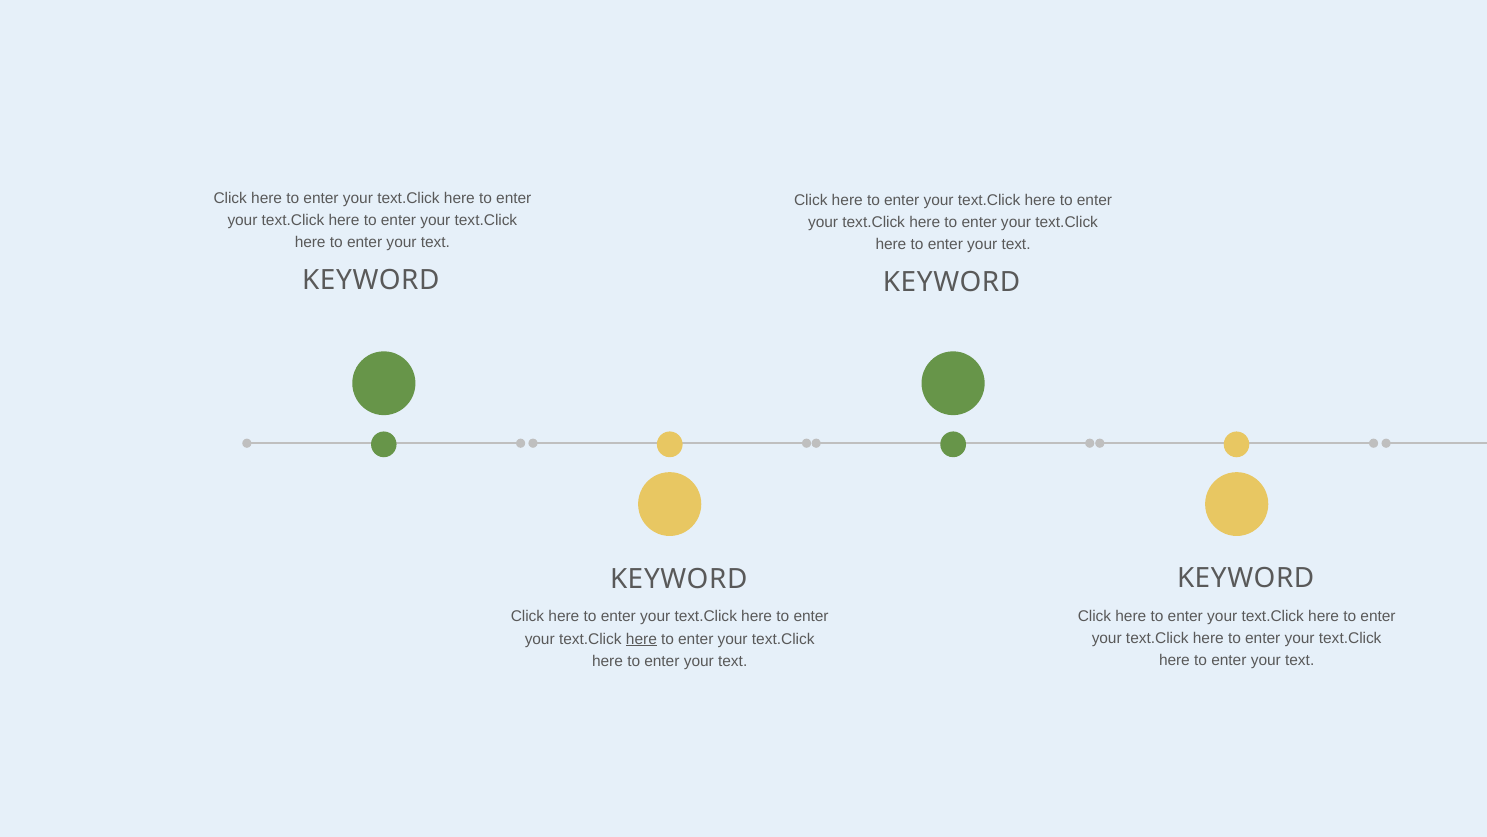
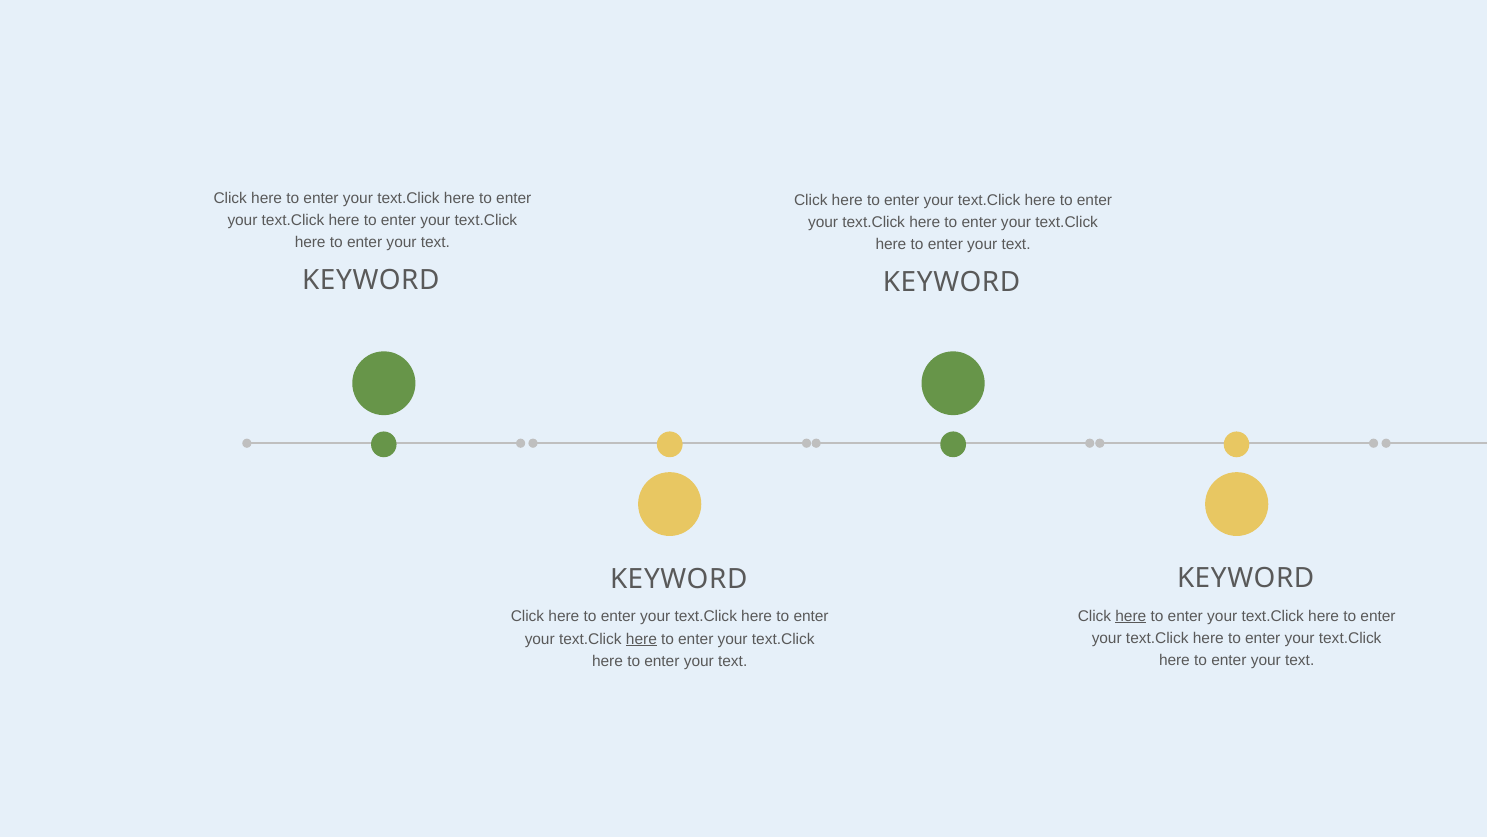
here at (1131, 616) underline: none -> present
